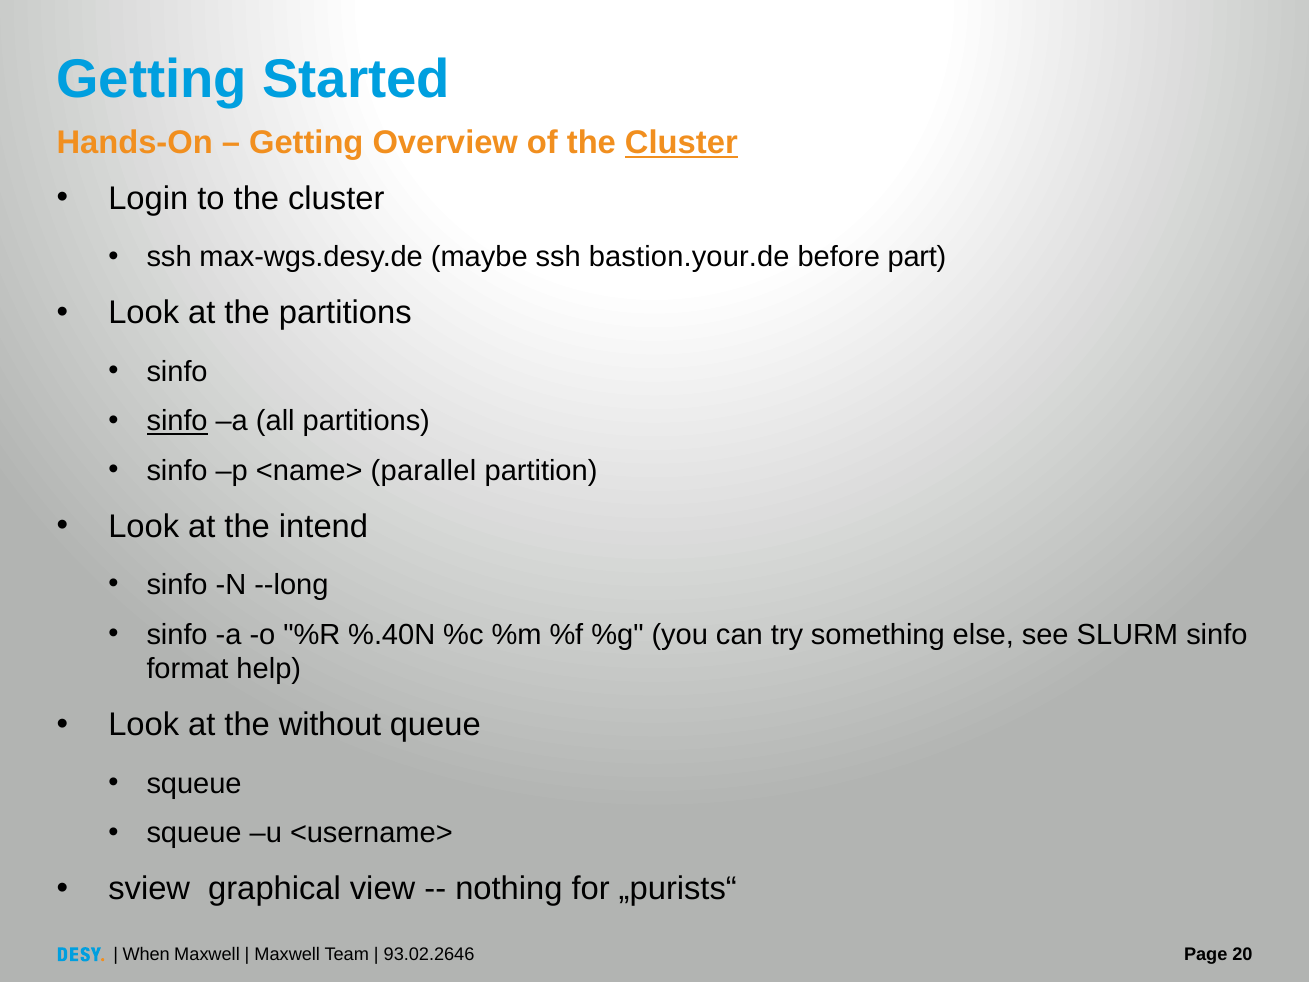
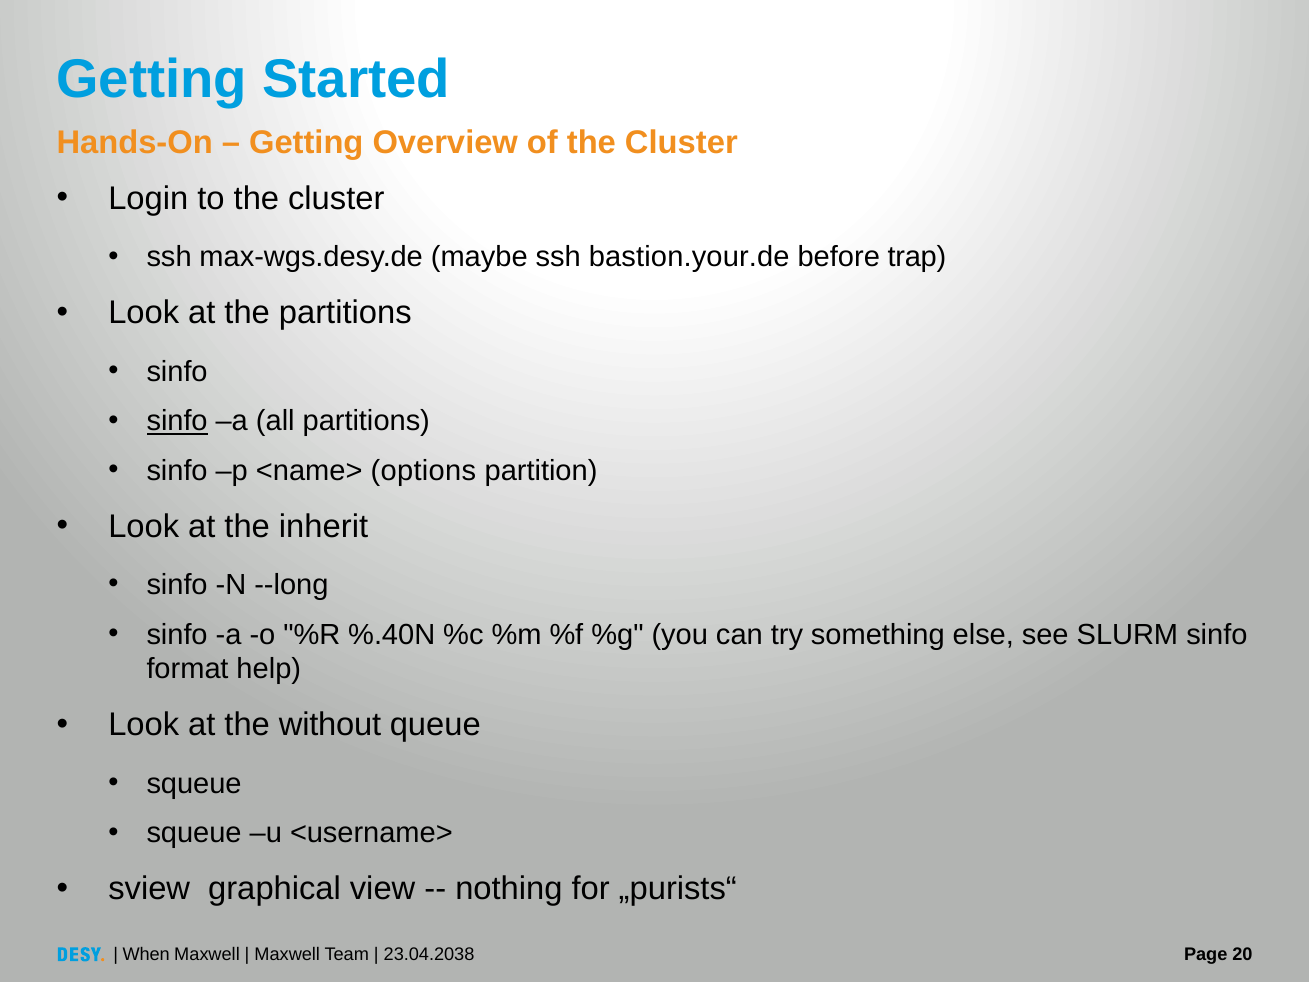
Cluster at (681, 143) underline: present -> none
part: part -> trap
parallel: parallel -> options
intend: intend -> inherit
93.02.2646: 93.02.2646 -> 23.04.2038
